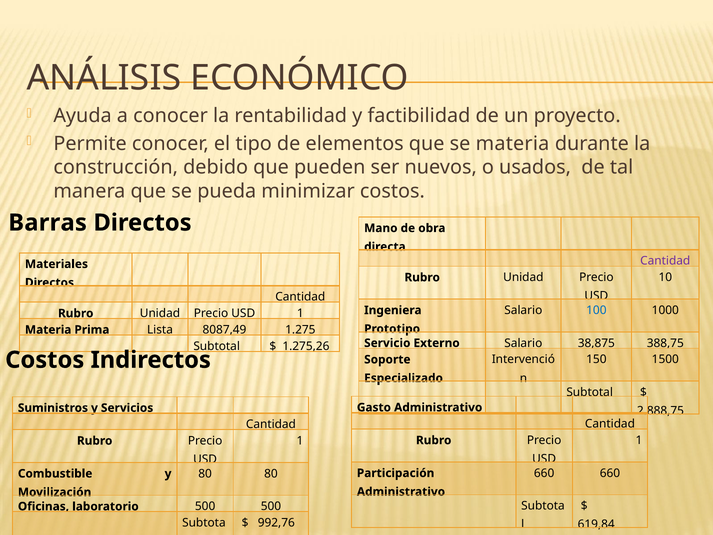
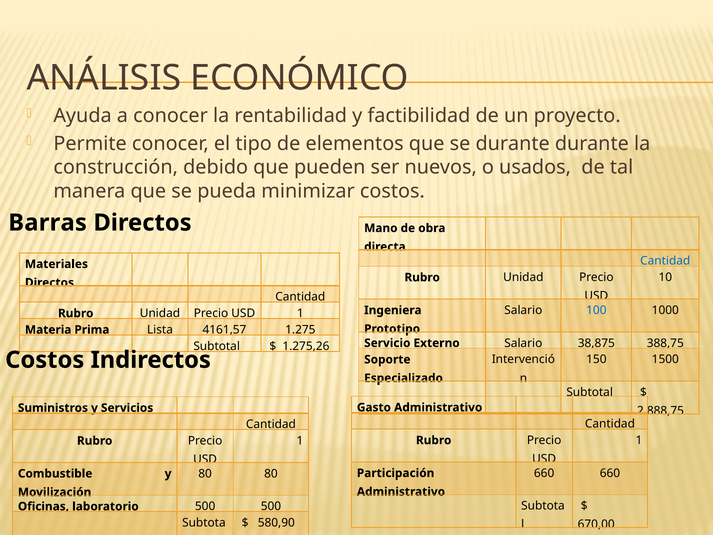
se materia: materia -> durante
Cantidad at (665, 261) colour: purple -> blue
8087,49: 8087,49 -> 4161,57
992,76: 992,76 -> 580,90
619,84: 619,84 -> 670,00
